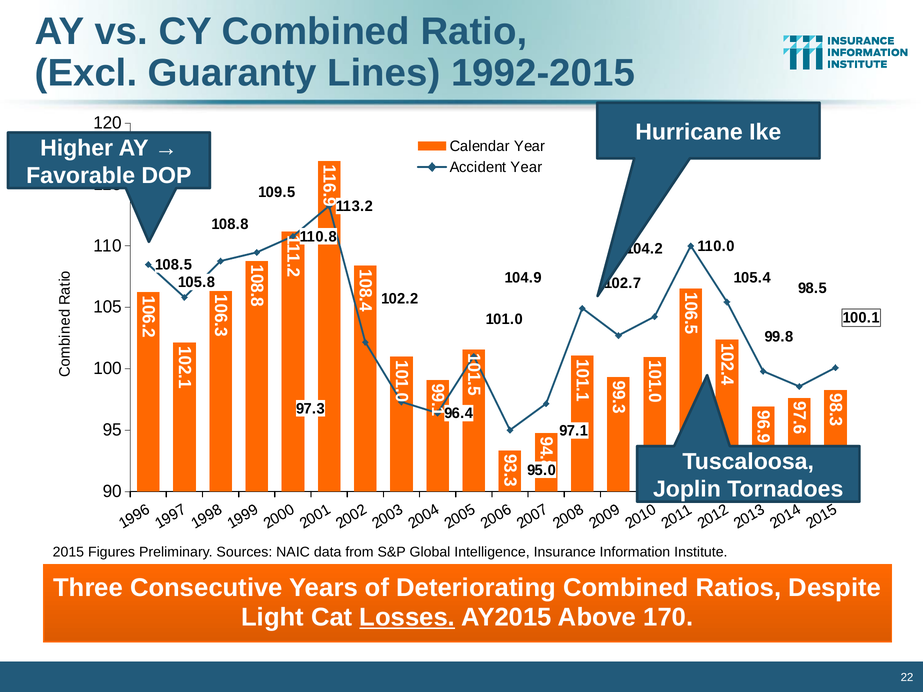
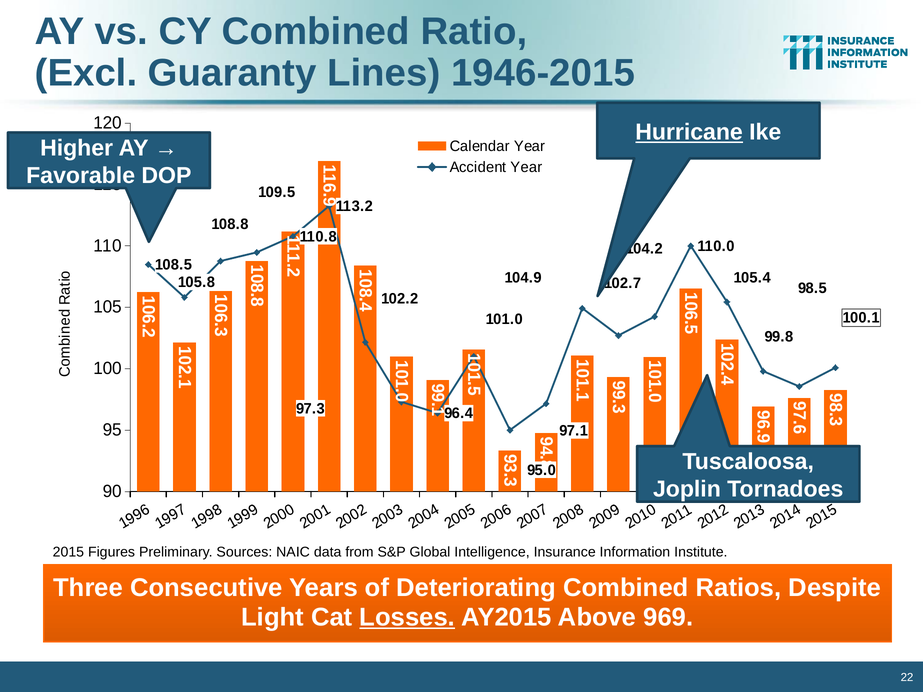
1992-2015: 1992-2015 -> 1946-2015
Hurricane underline: none -> present
170: 170 -> 969
